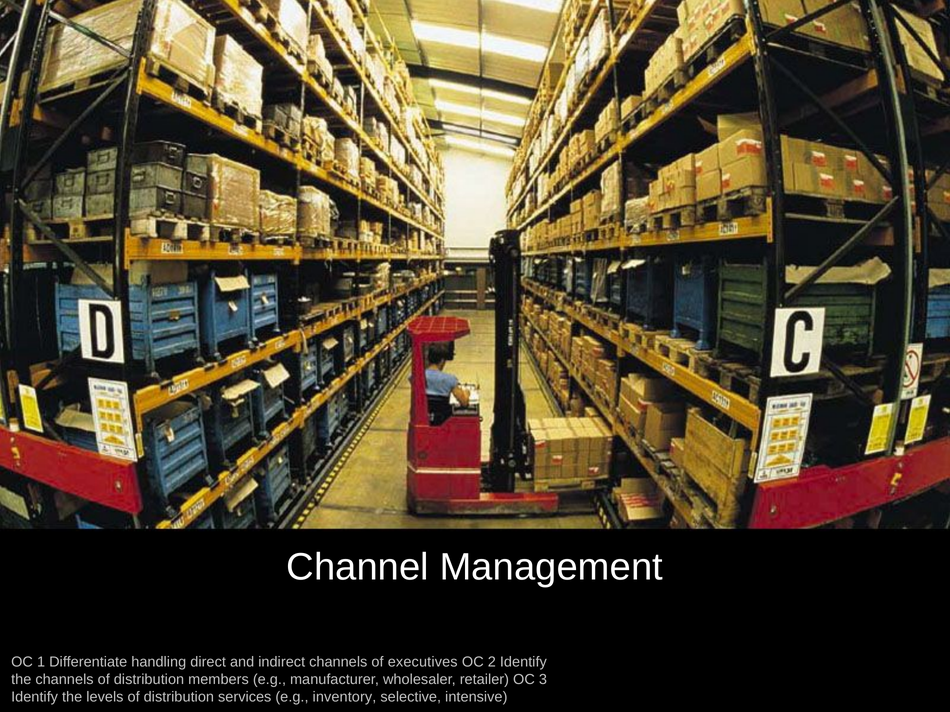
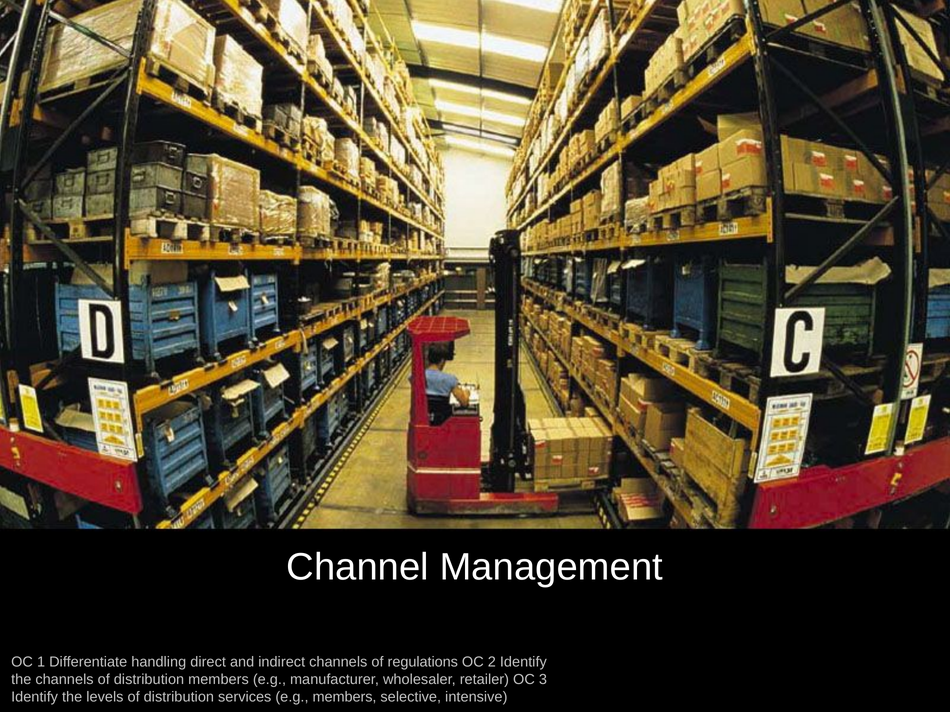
executives: executives -> regulations
e.g inventory: inventory -> members
